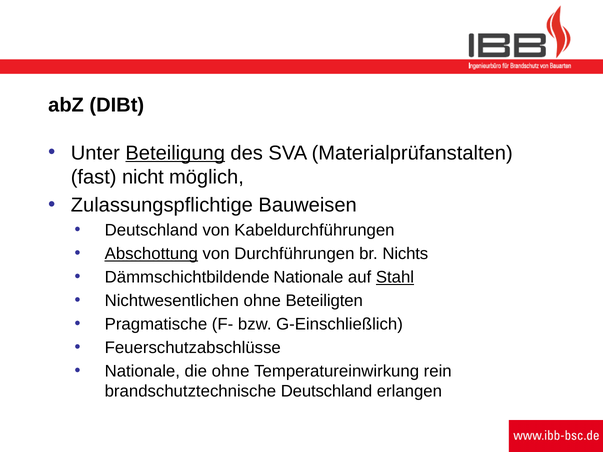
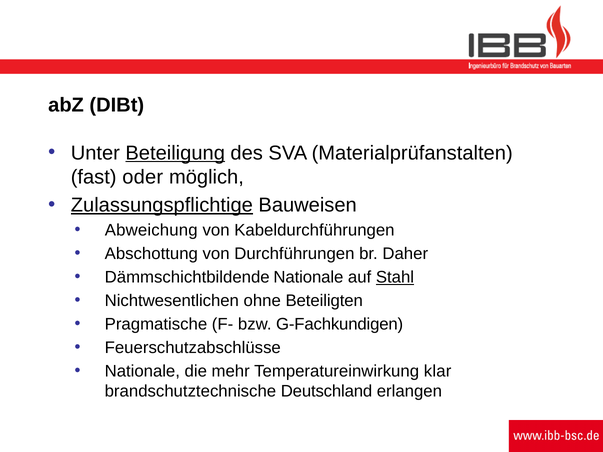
nicht: nicht -> oder
Zulassungspflichtige underline: none -> present
Deutschland at (151, 230): Deutschland -> Abweichung
Abschottung underline: present -> none
Nichts: Nichts -> Daher
G-Einschließlich: G-Einschließlich -> G-Fachkundigen
die ohne: ohne -> mehr
rein: rein -> klar
